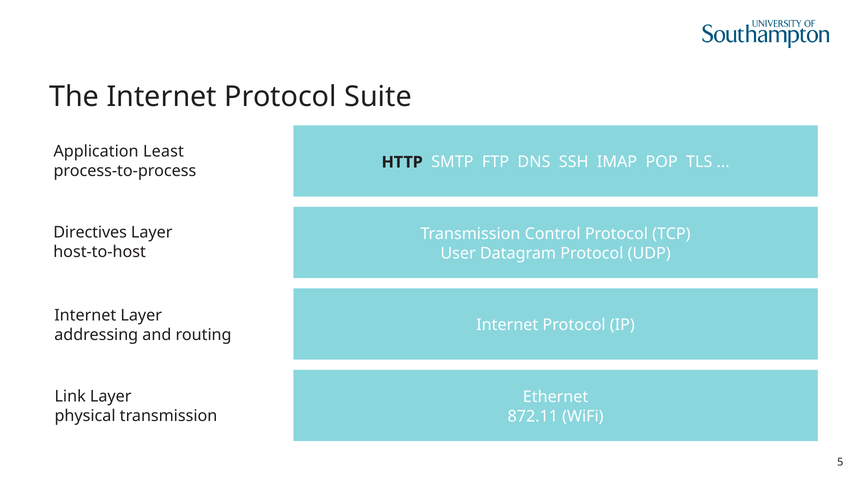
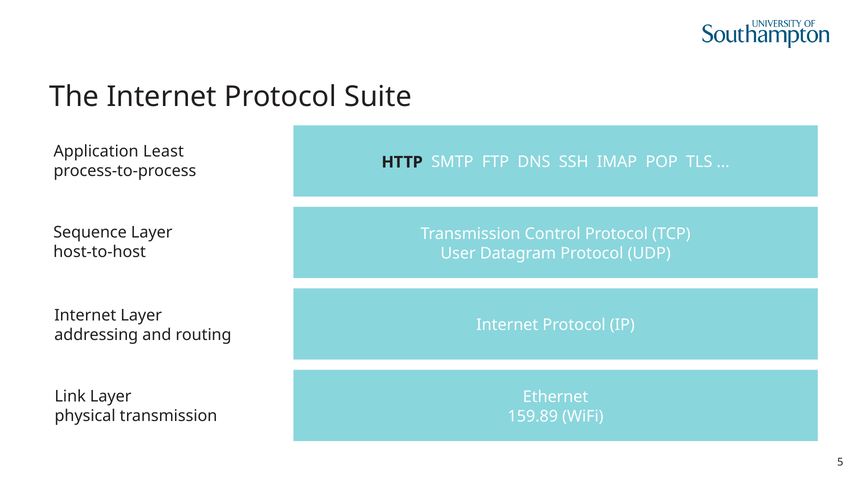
Directives: Directives -> Sequence
872.11: 872.11 -> 159.89
